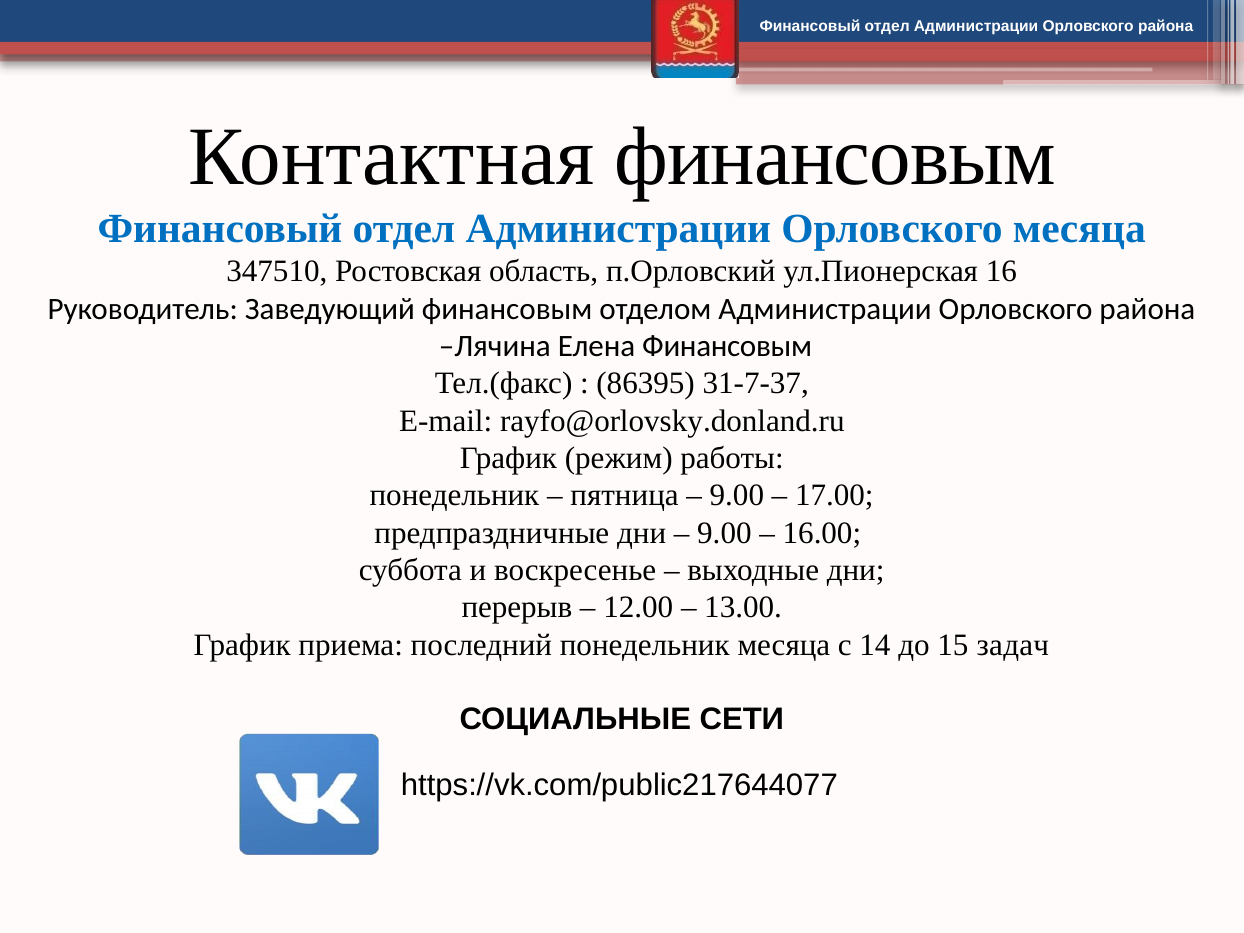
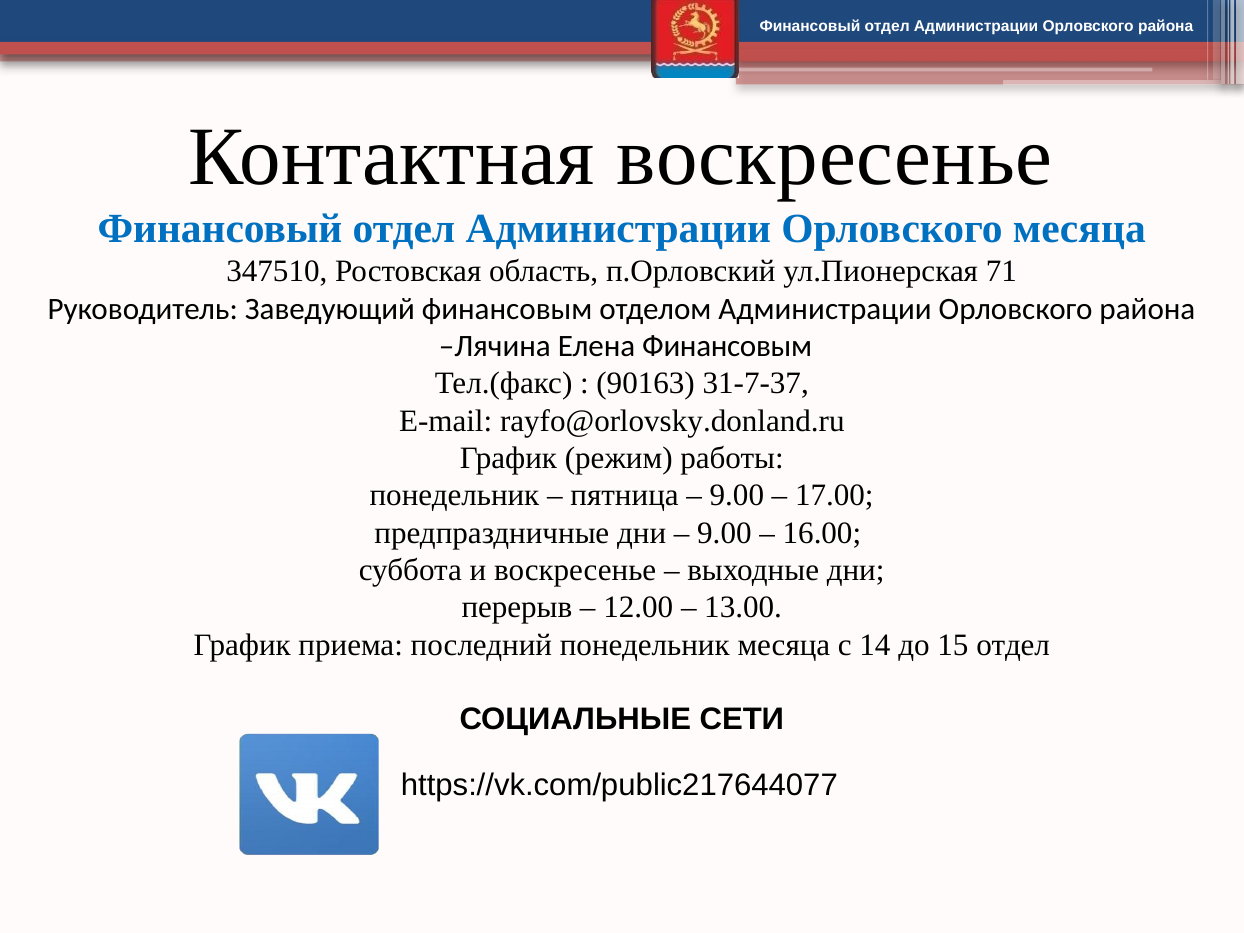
Контактная финансовым: финансовым -> воскресенье
16: 16 -> 71
86395: 86395 -> 90163
15 задач: задач -> отдел
